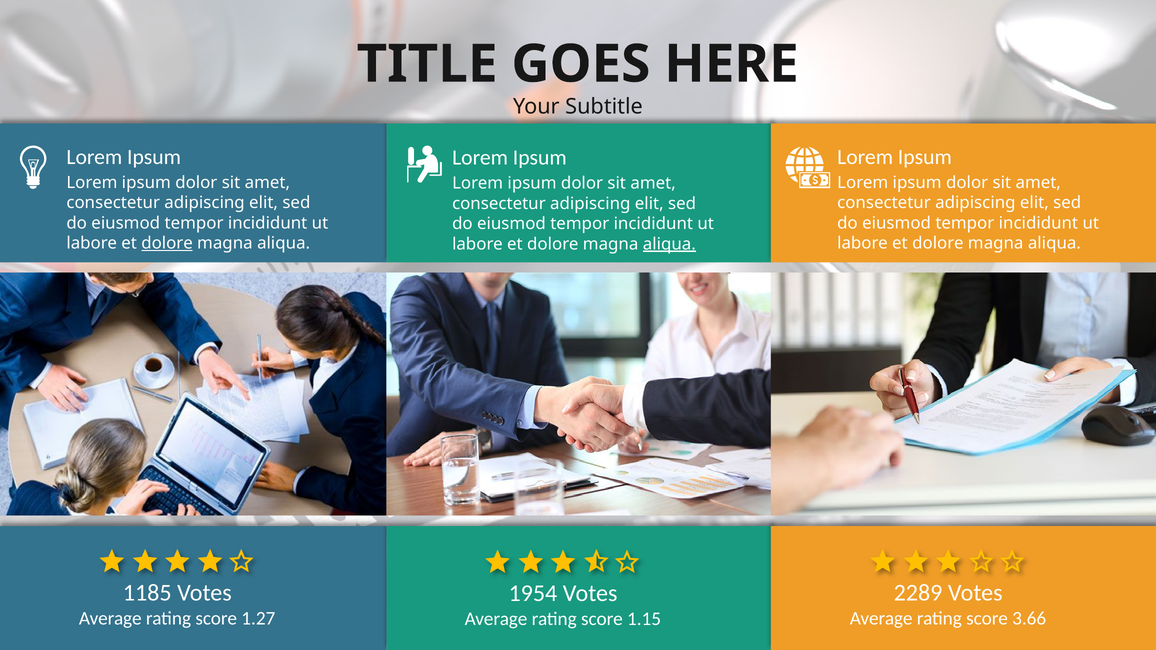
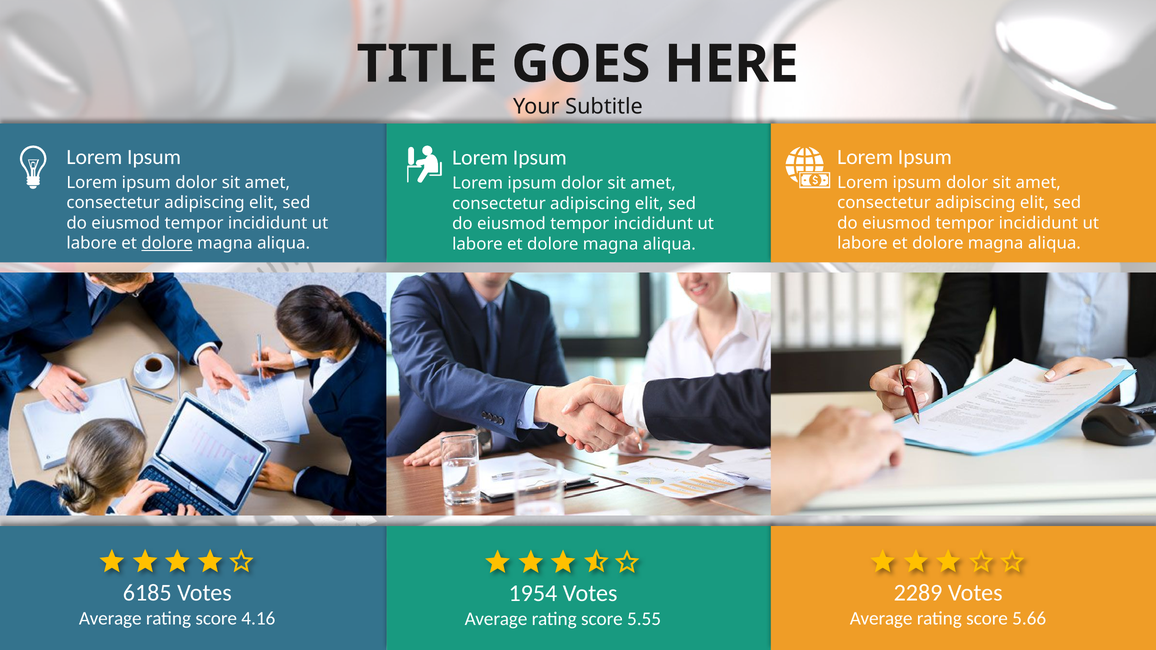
aliqua at (669, 244) underline: present -> none
1185: 1185 -> 6185
1.27: 1.27 -> 4.16
3.66: 3.66 -> 5.66
1.15: 1.15 -> 5.55
